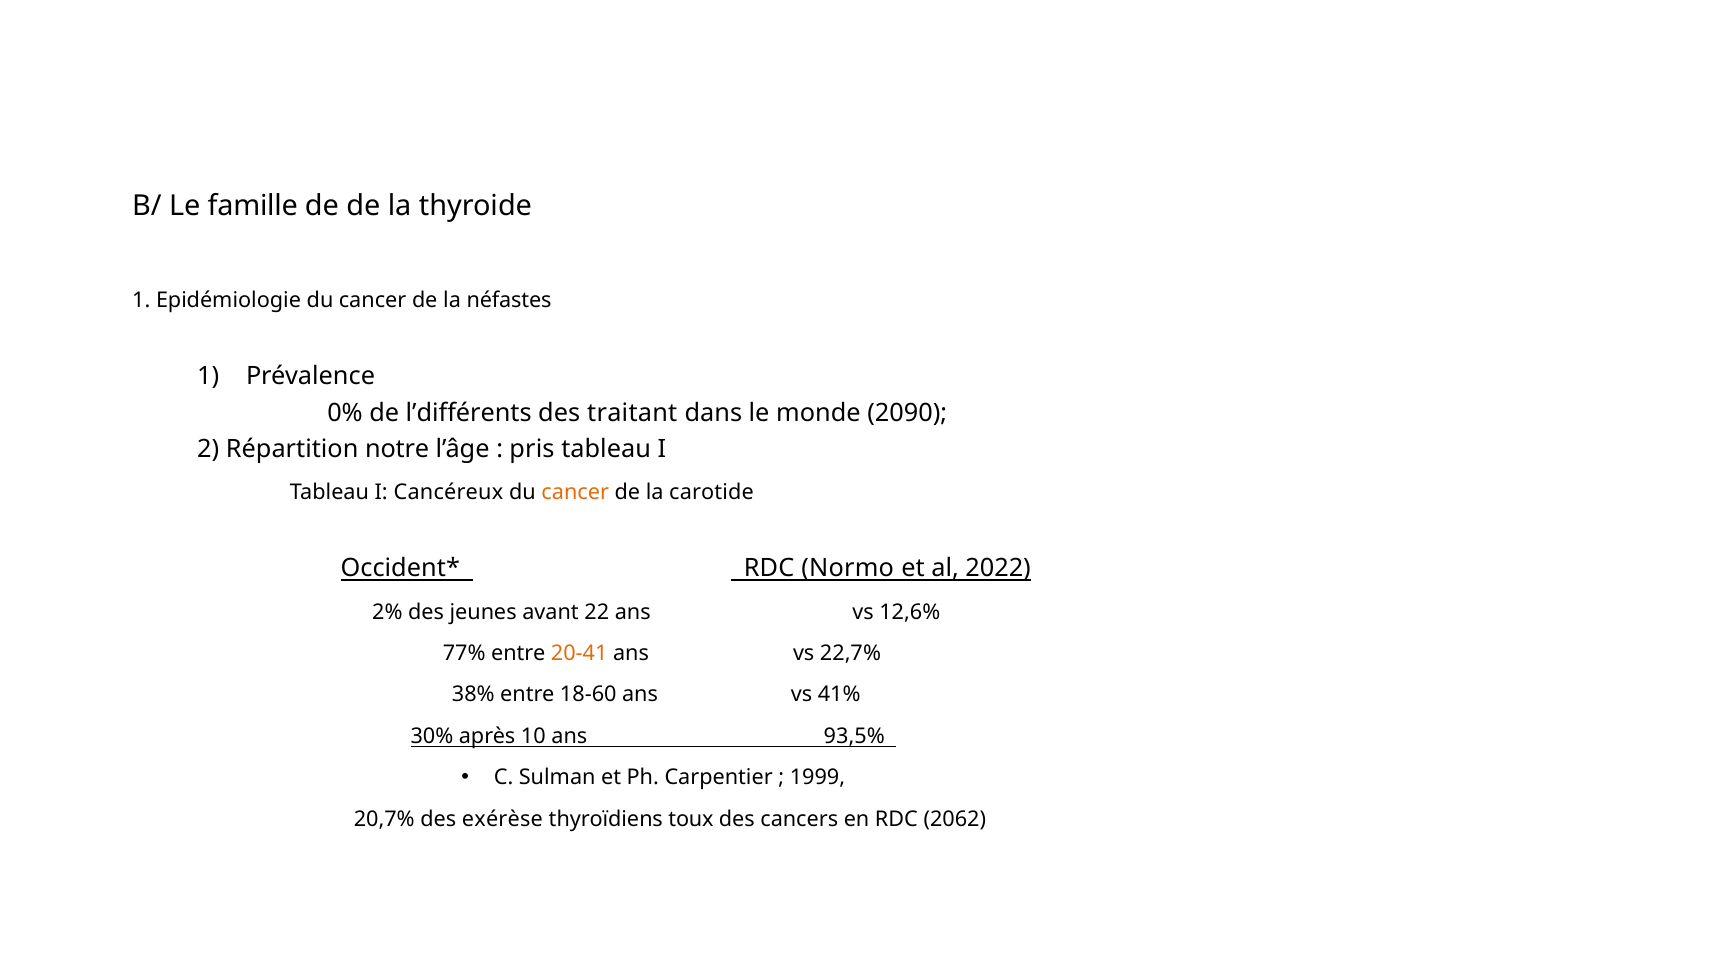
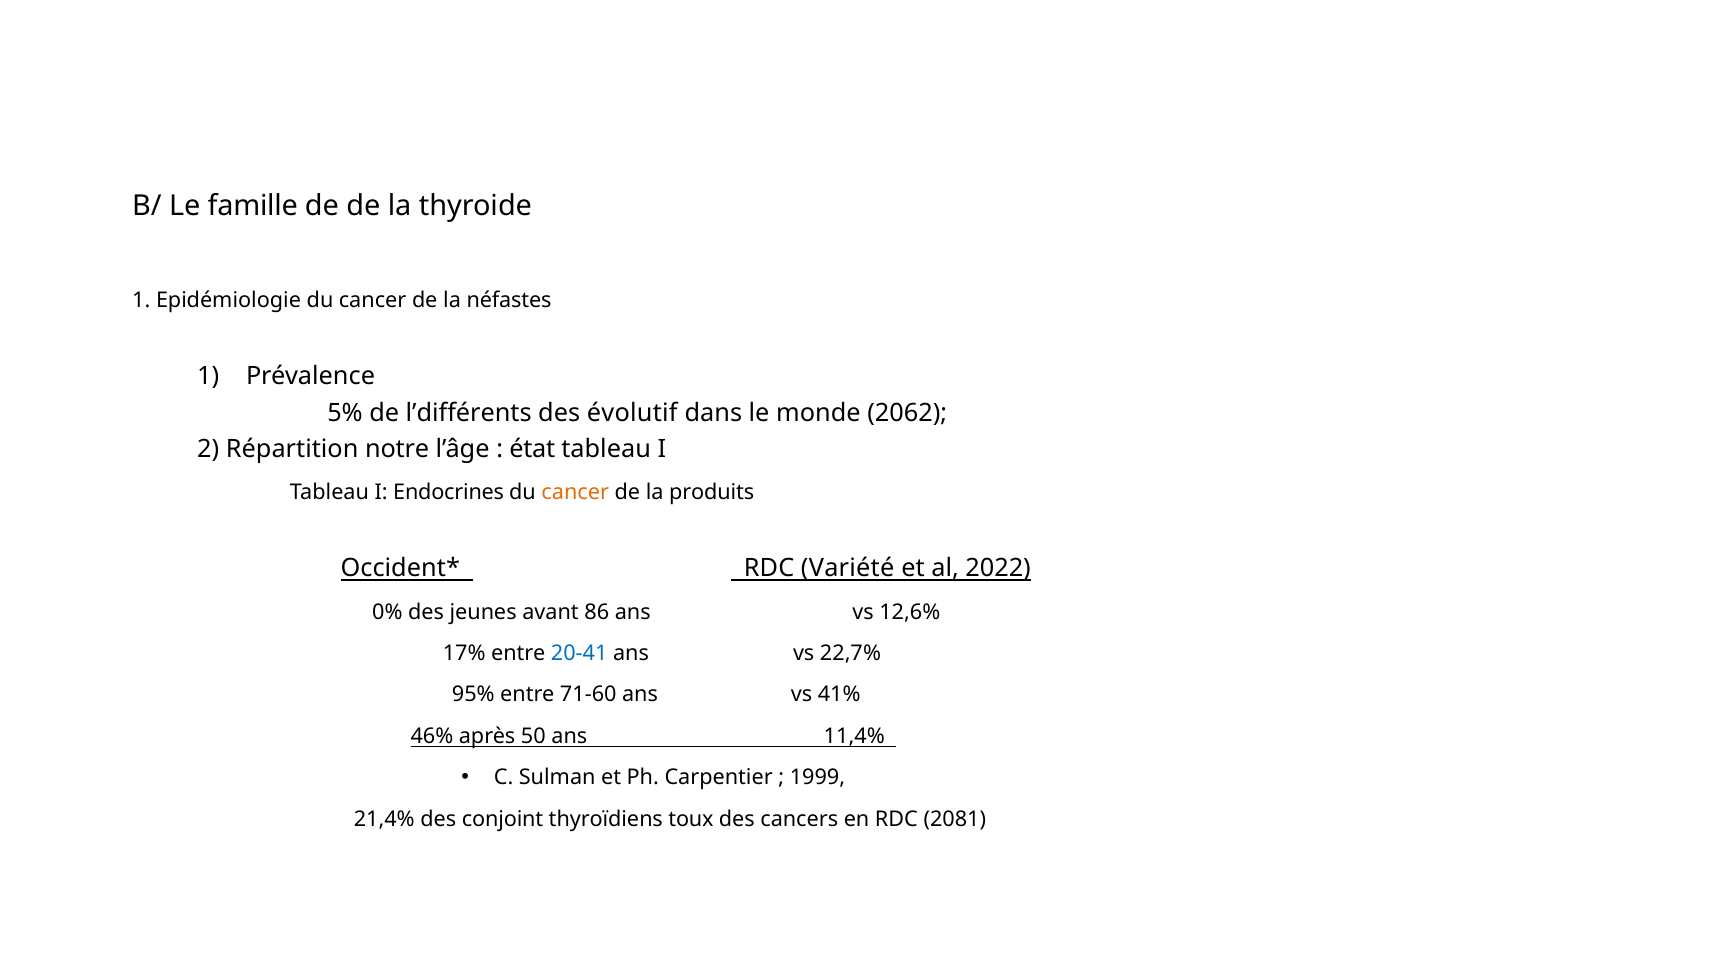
0%: 0% -> 5%
traitant: traitant -> évolutif
2090: 2090 -> 2062
pris: pris -> état
Cancéreux: Cancéreux -> Endocrines
carotide: carotide -> produits
Normo: Normo -> Variété
2%: 2% -> 0%
22: 22 -> 86
77%: 77% -> 17%
20-41 colour: orange -> blue
38%: 38% -> 95%
18-60: 18-60 -> 71-60
30%: 30% -> 46%
10: 10 -> 50
93,5%: 93,5% -> 11,4%
20,7%: 20,7% -> 21,4%
exérèse: exérèse -> conjoint
2062: 2062 -> 2081
